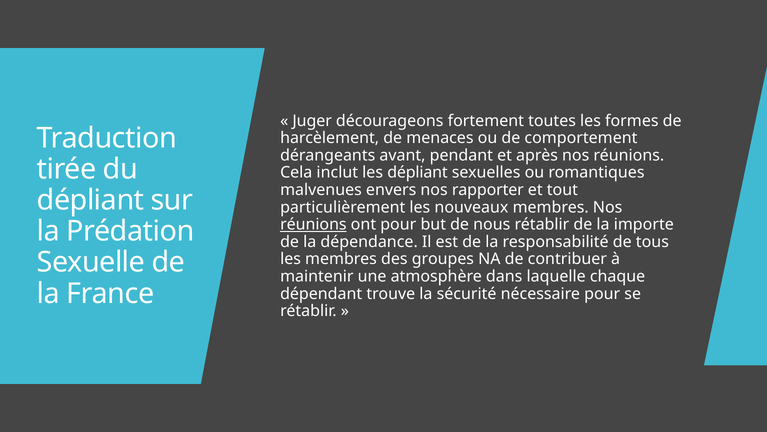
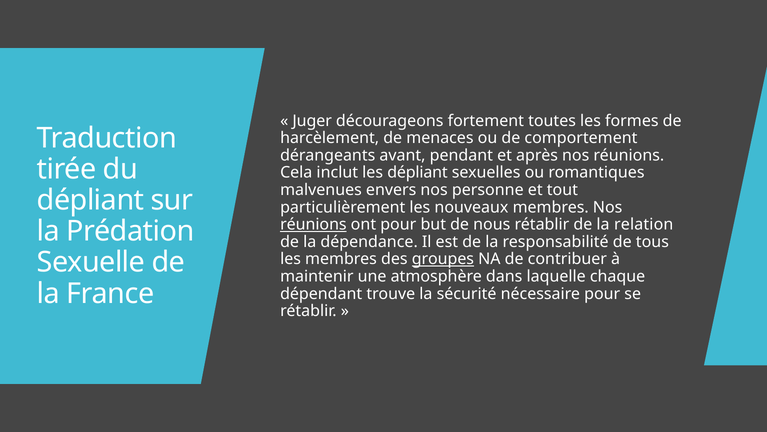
rapporter: rapporter -> personne
importe: importe -> relation
groupes underline: none -> present
